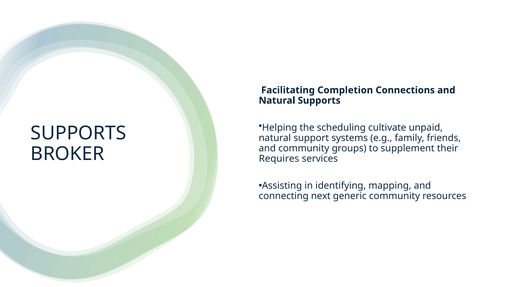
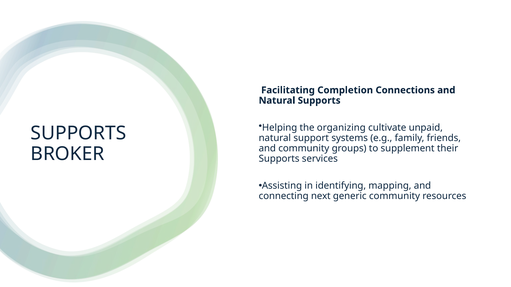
scheduling: scheduling -> organizing
Requires at (279, 159): Requires -> Supports
